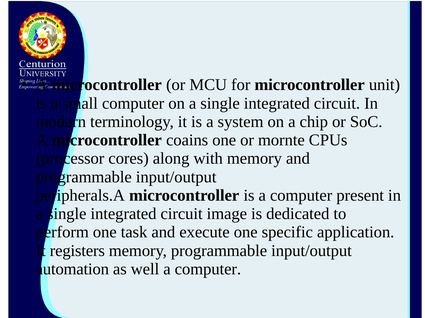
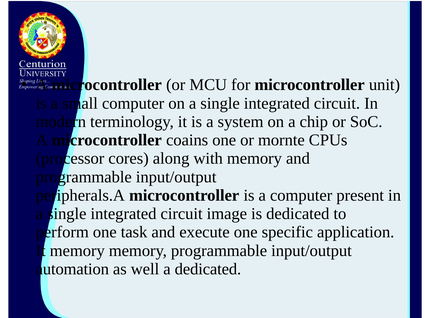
It registers: registers -> memory
well a computer: computer -> dedicated
